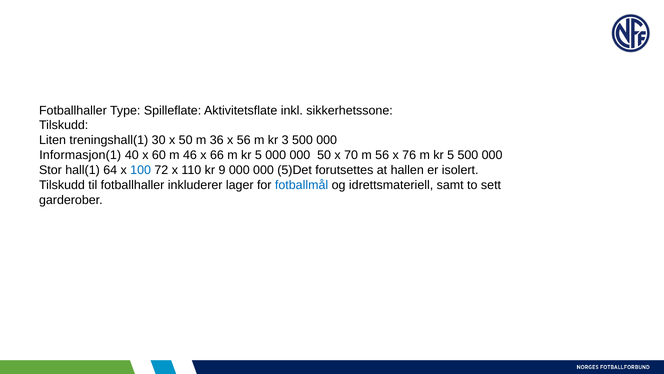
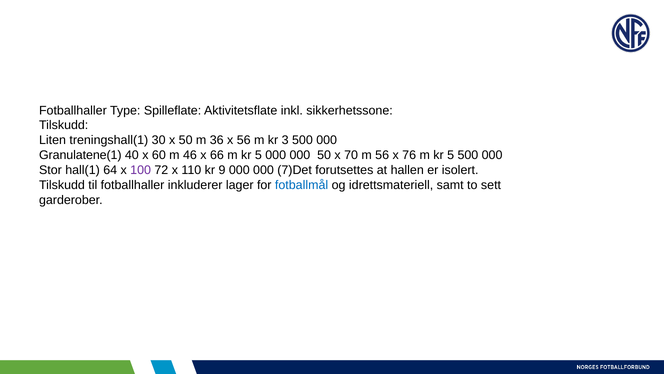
Informasjon(1: Informasjon(1 -> Granulatene(1
100 colour: blue -> purple
5)Det: 5)Det -> 7)Det
